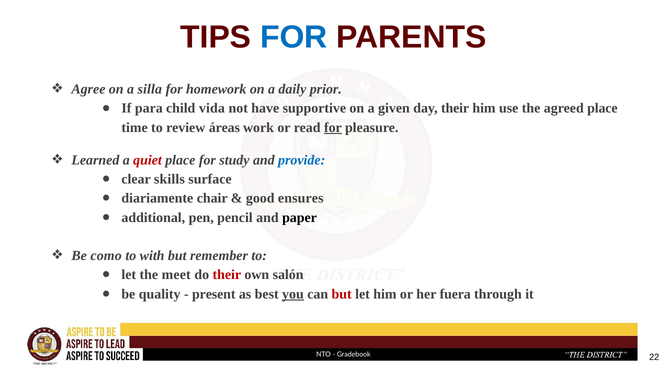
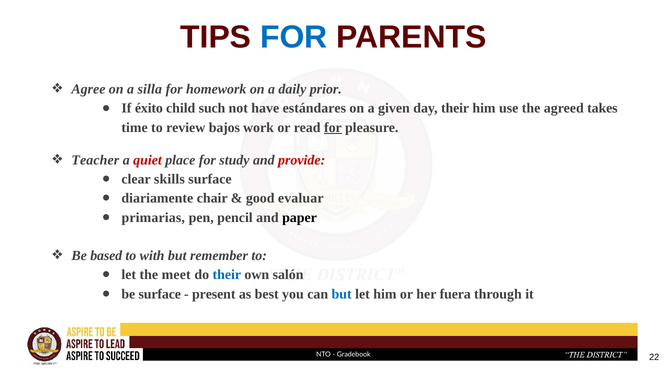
para: para -> éxito
vida: vida -> such
supportive: supportive -> estándares
agreed place: place -> takes
áreas: áreas -> bajos
Learned: Learned -> Teacher
provide colour: blue -> red
ensures: ensures -> evaluar
additional: additional -> primarias
como: como -> based
their at (227, 275) colour: red -> blue
be quality: quality -> surface
you underline: present -> none
but at (342, 294) colour: red -> blue
